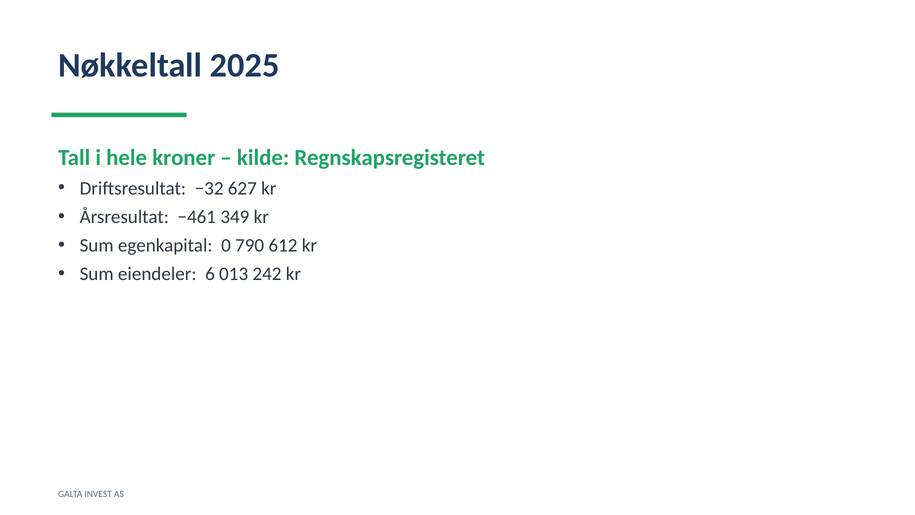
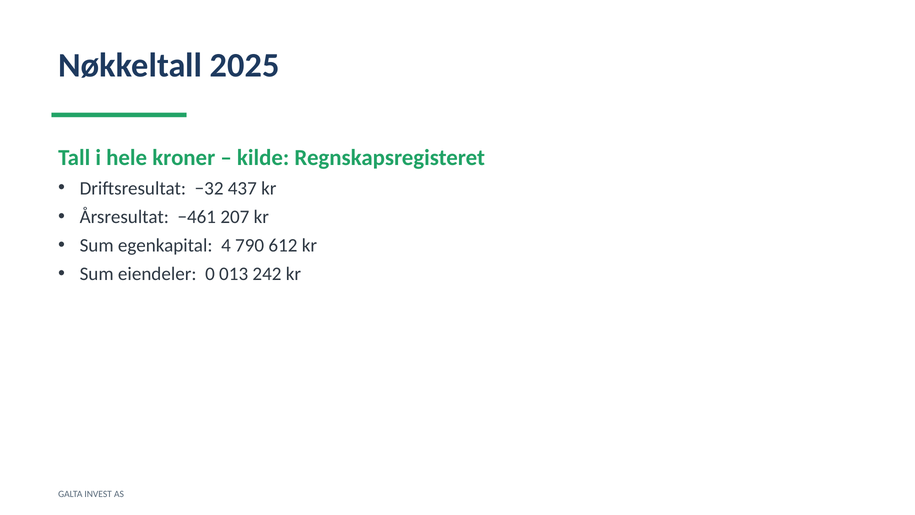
627: 627 -> 437
349: 349 -> 207
0: 0 -> 4
6: 6 -> 0
